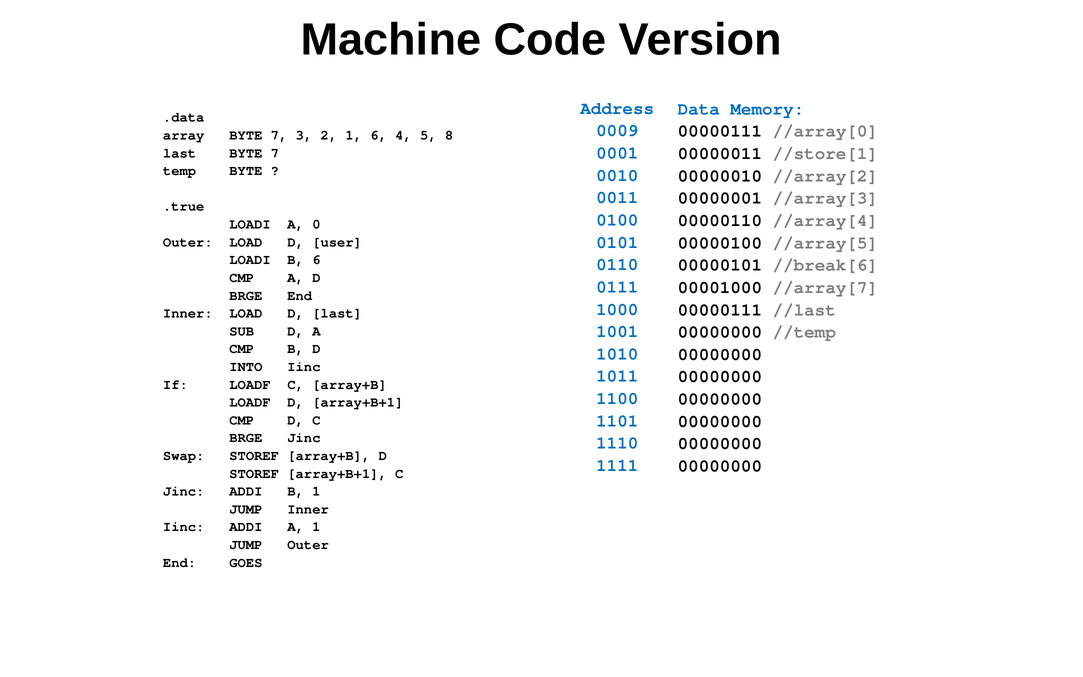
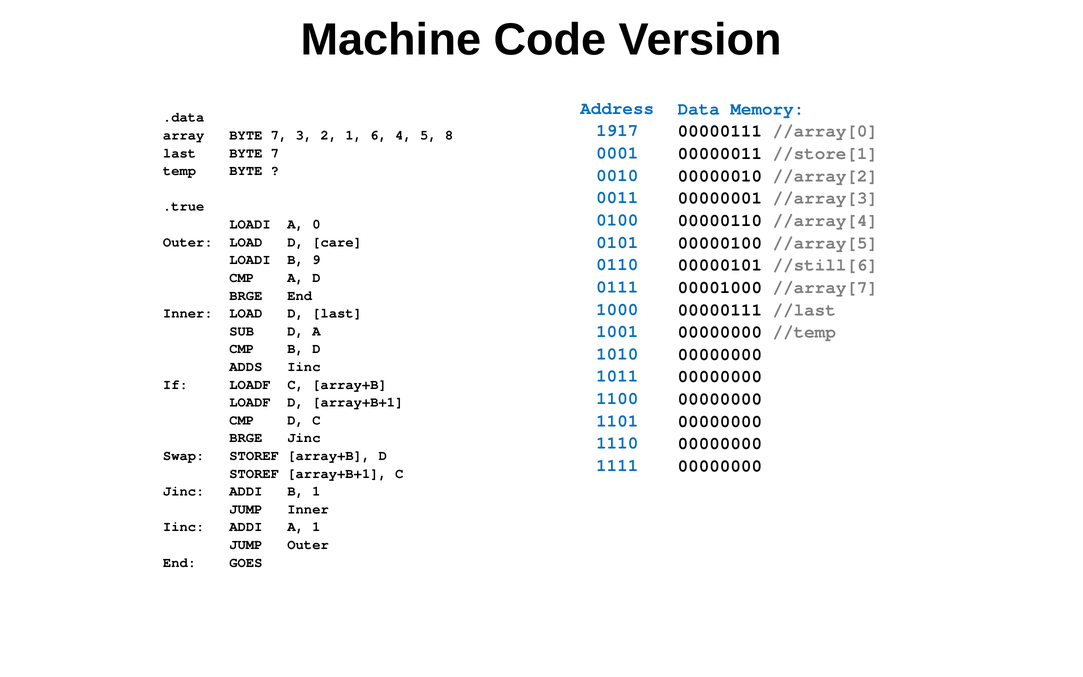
0009: 0009 -> 1917
user: user -> care
B 6: 6 -> 9
//break[6: //break[6 -> //still[6
INTO: INTO -> ADDS
